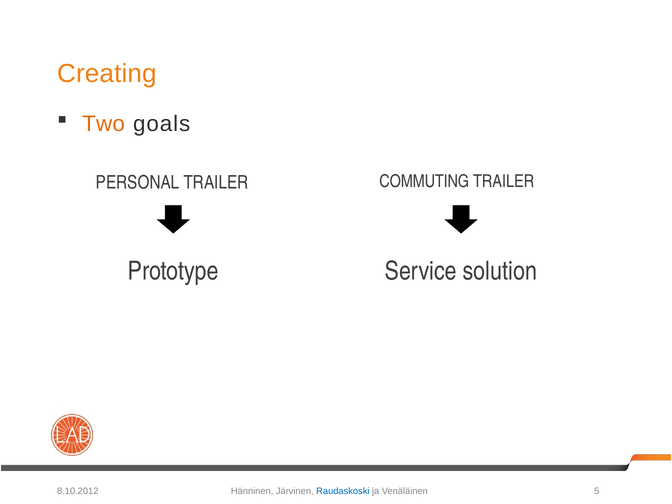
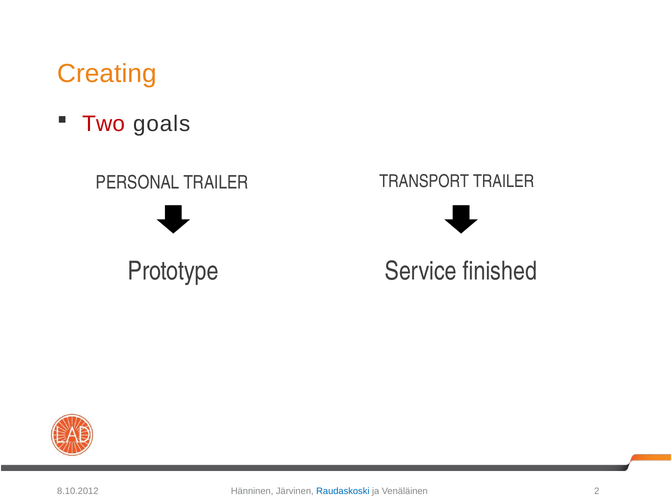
Two colour: orange -> red
COMMUTING: COMMUTING -> TRANSPORT
solution: solution -> finished
5: 5 -> 2
